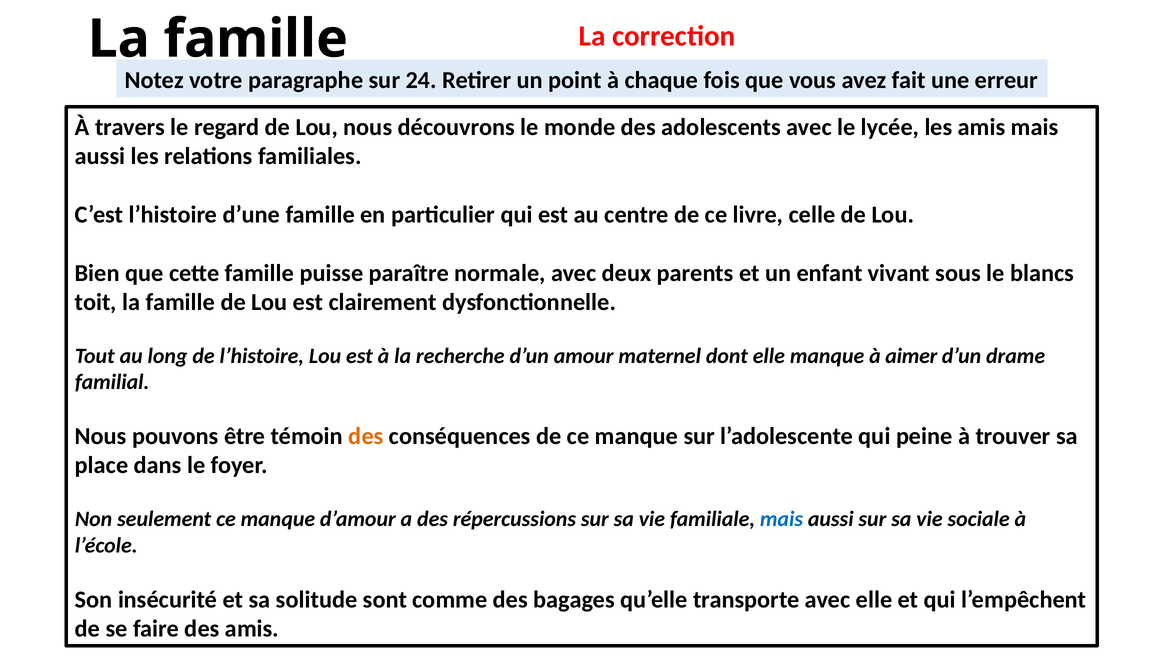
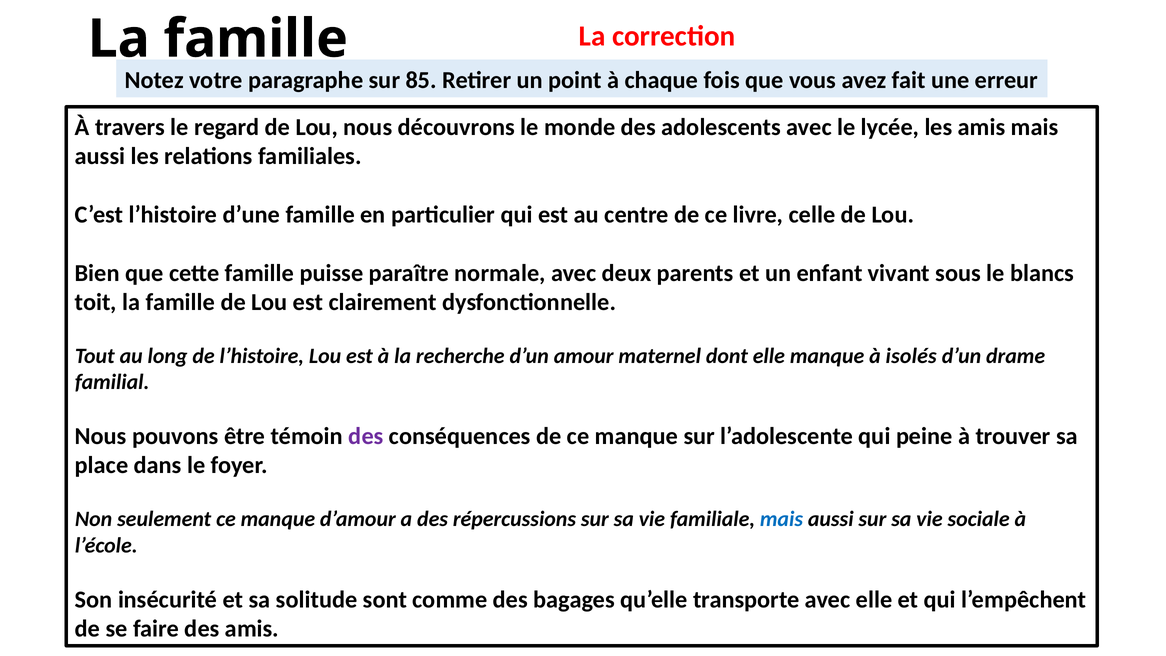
24: 24 -> 85
aimer: aimer -> isolés
des at (366, 436) colour: orange -> purple
